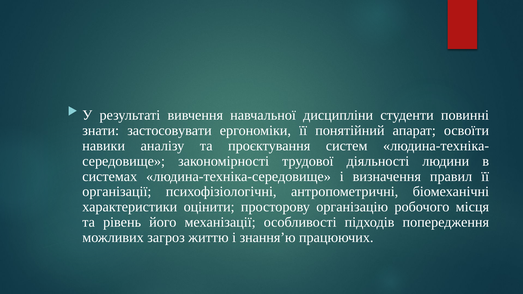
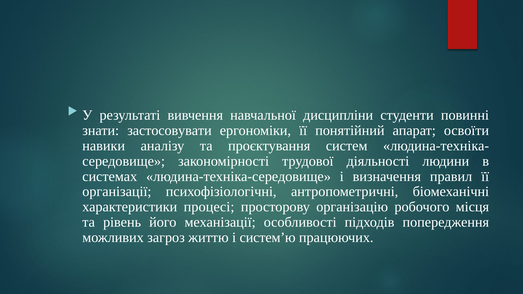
оцінити: оцінити -> процесі
знання’ю: знання’ю -> систем’ю
